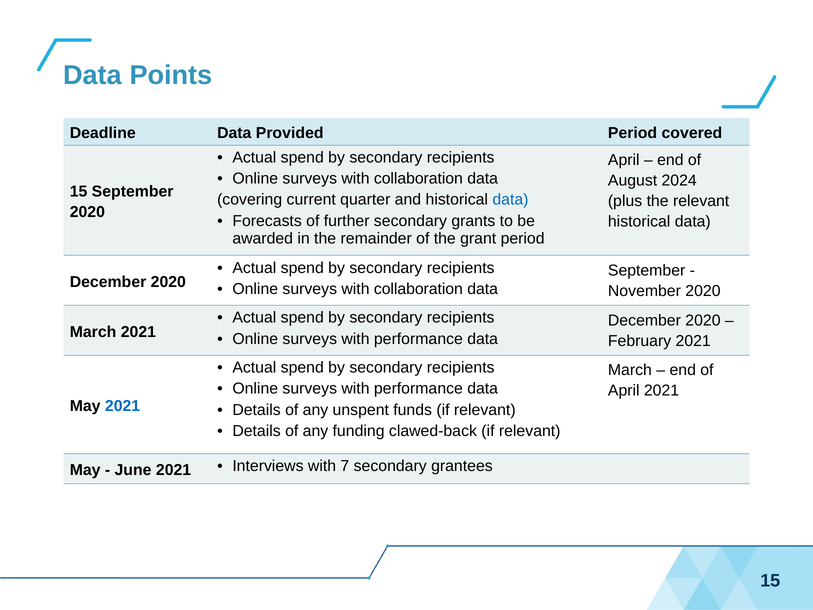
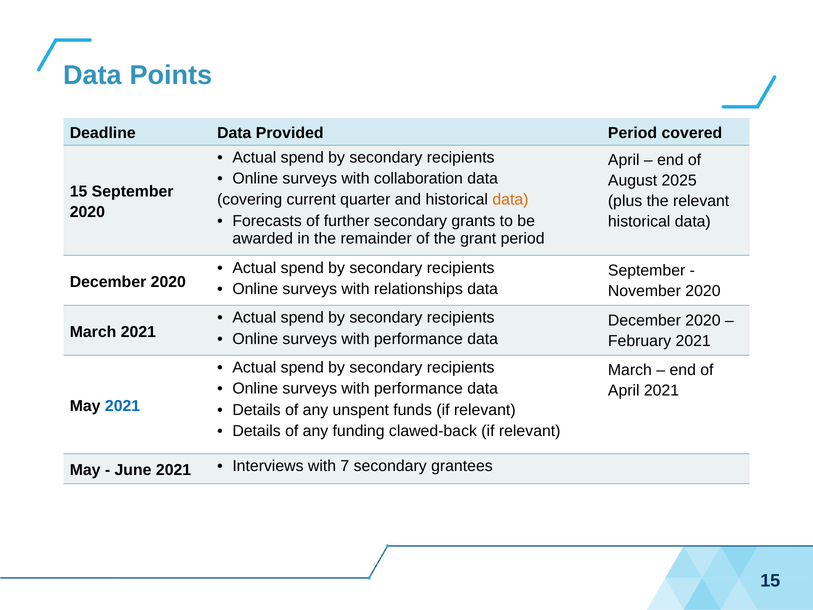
2024: 2024 -> 2025
data at (510, 200) colour: blue -> orange
collaboration at (418, 289): collaboration -> relationships
